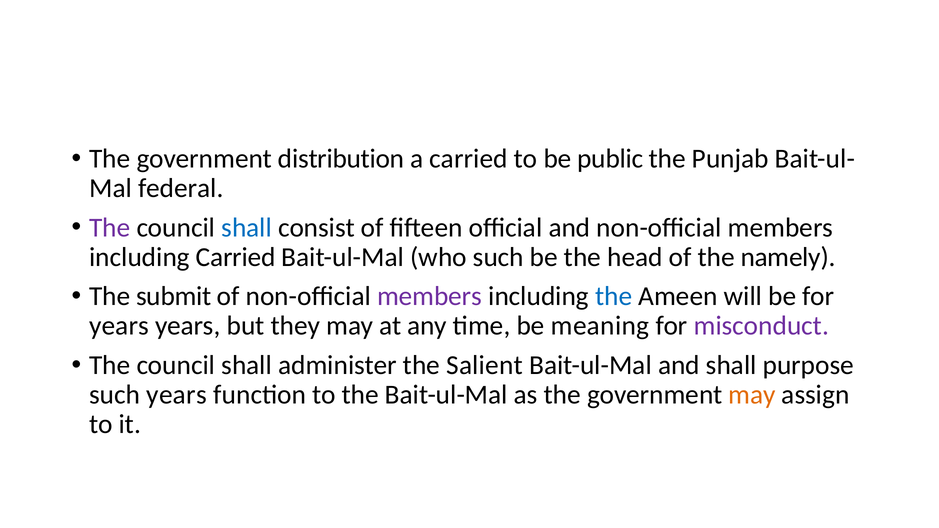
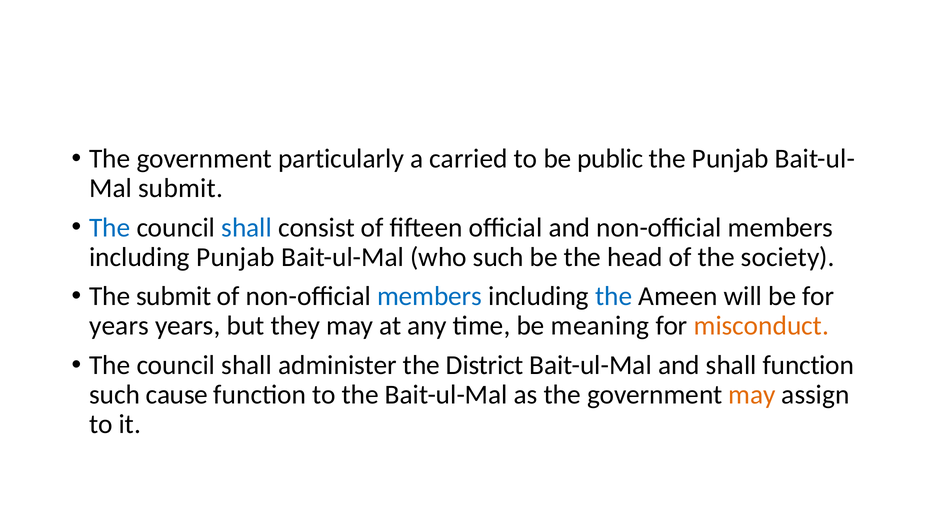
distribution: distribution -> particularly
federal at (181, 188): federal -> submit
The at (110, 228) colour: purple -> blue
including Carried: Carried -> Punjab
namely: namely -> society
members at (430, 296) colour: purple -> blue
misconduct colour: purple -> orange
Salient: Salient -> District
shall purpose: purpose -> function
such years: years -> cause
